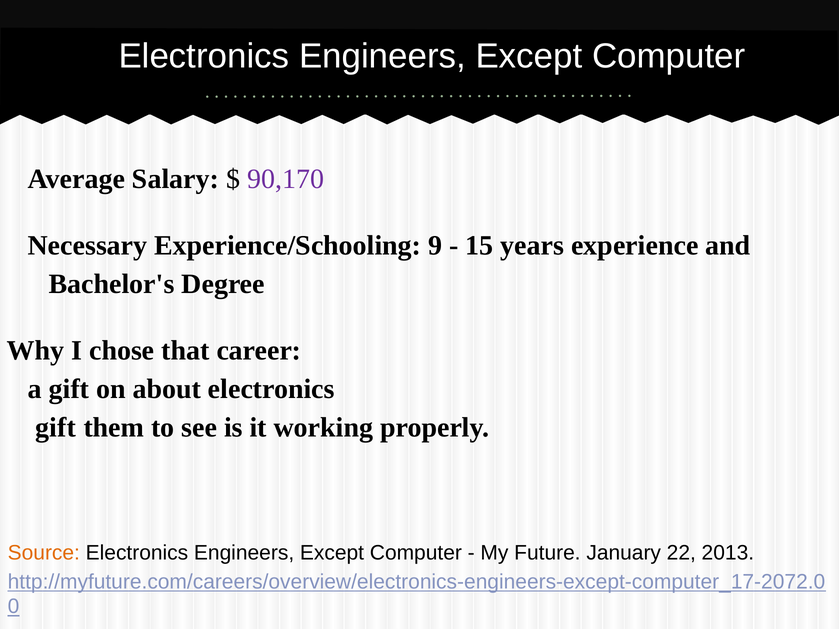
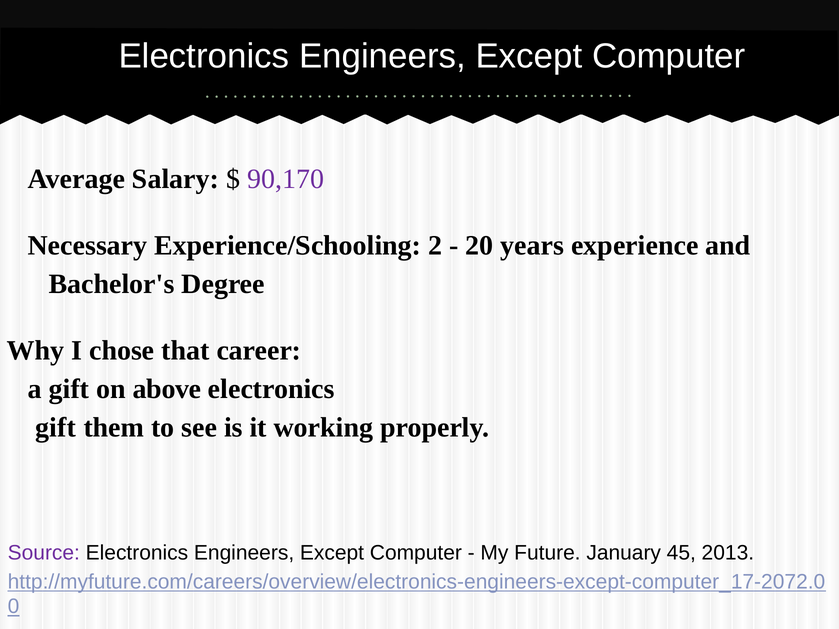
9: 9 -> 2
15: 15 -> 20
about: about -> above
Source colour: orange -> purple
22: 22 -> 45
